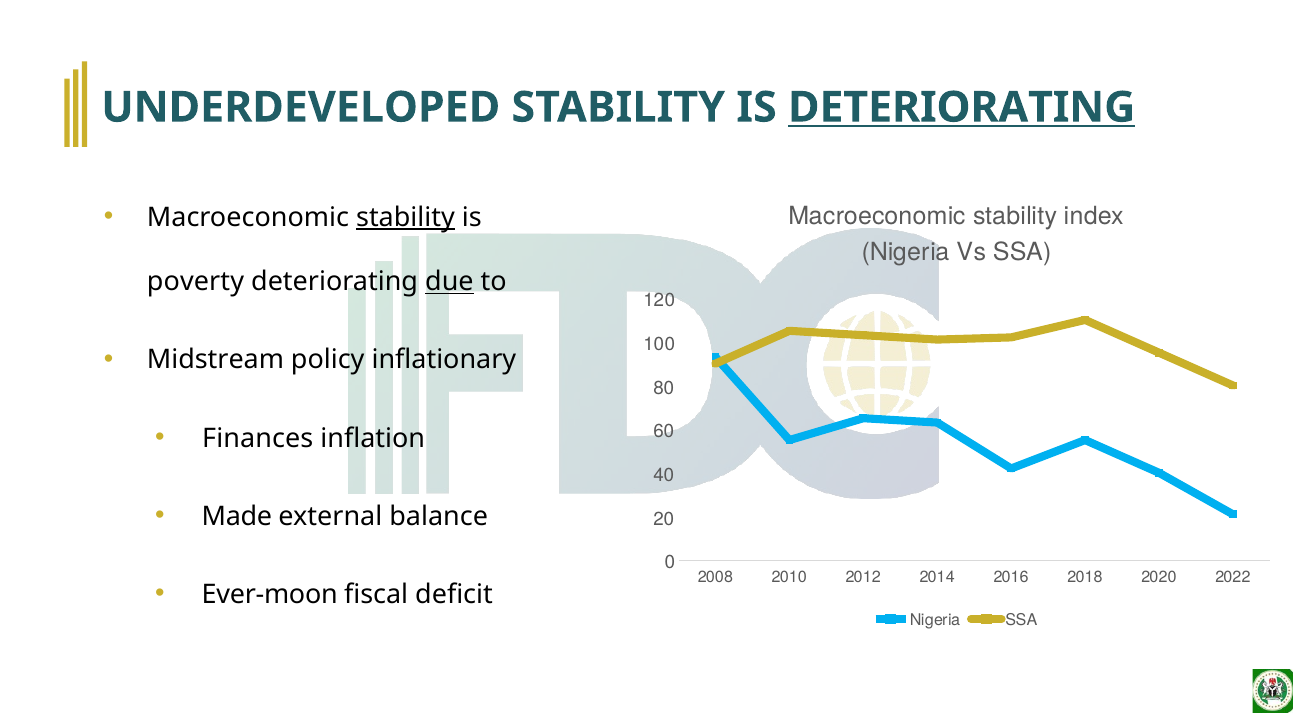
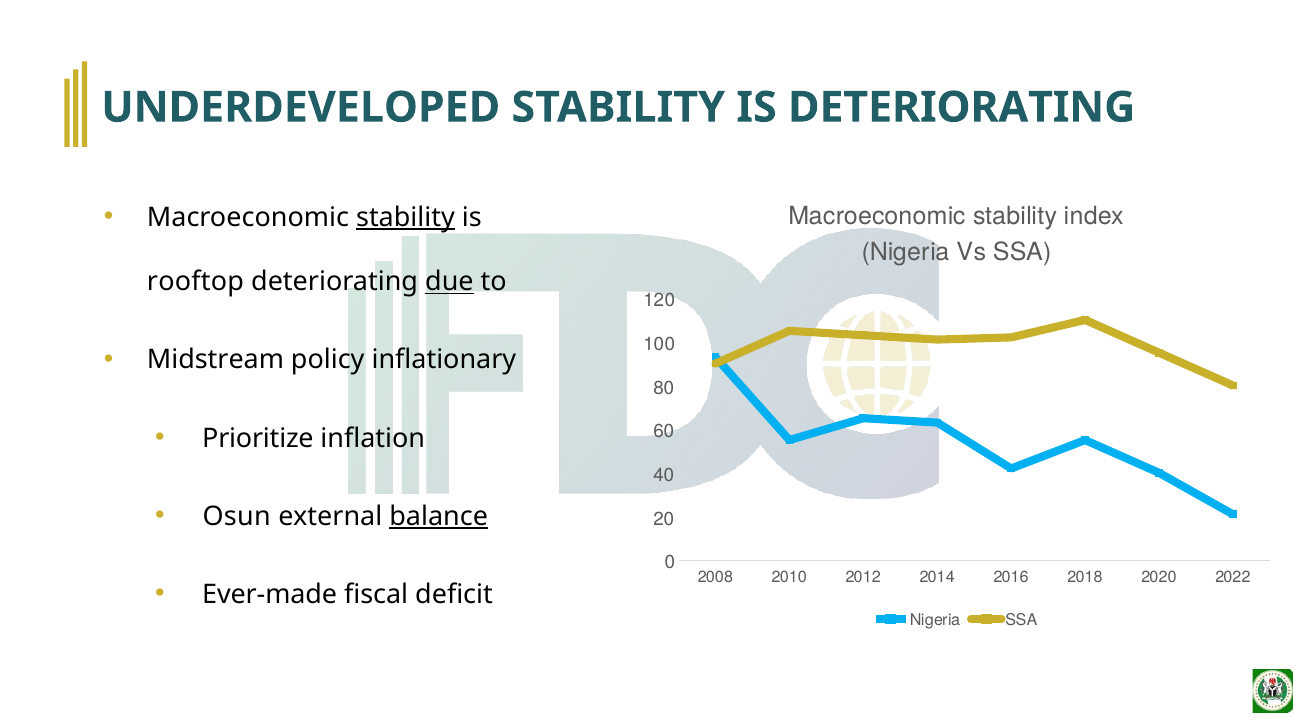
DETERIORATING at (962, 107) underline: present -> none
poverty: poverty -> rooftop
Finances: Finances -> Prioritize
Made: Made -> Osun
balance underline: none -> present
Ever-moon: Ever-moon -> Ever-made
